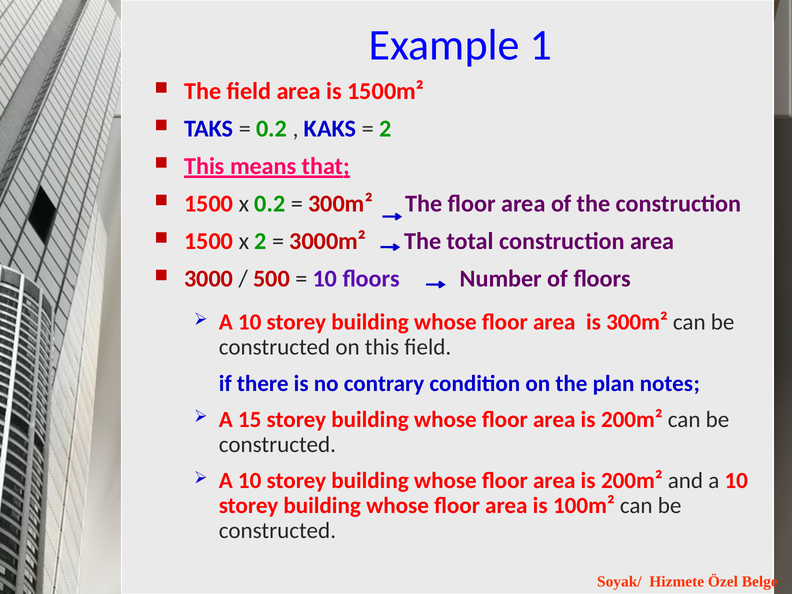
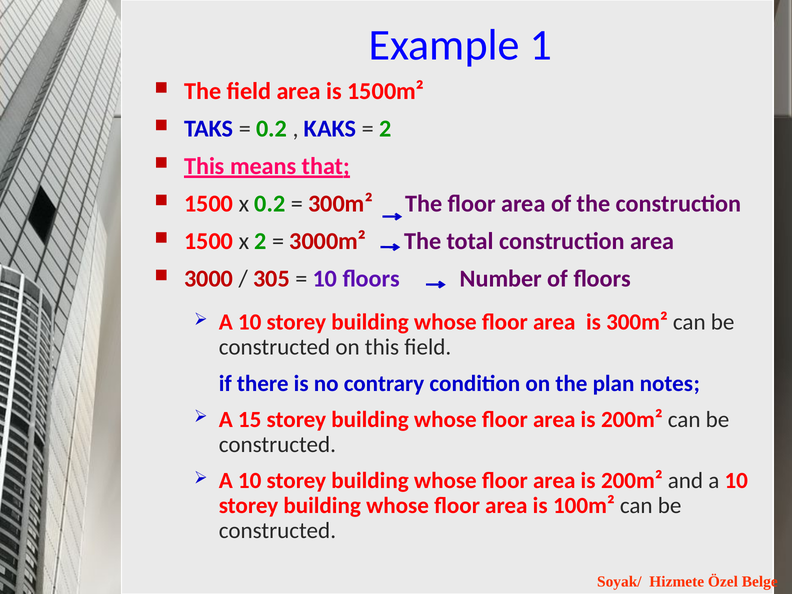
500: 500 -> 305
